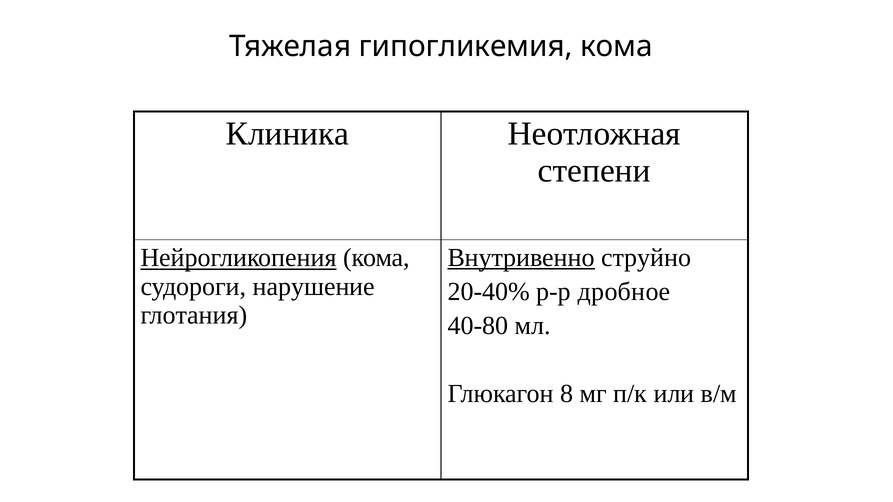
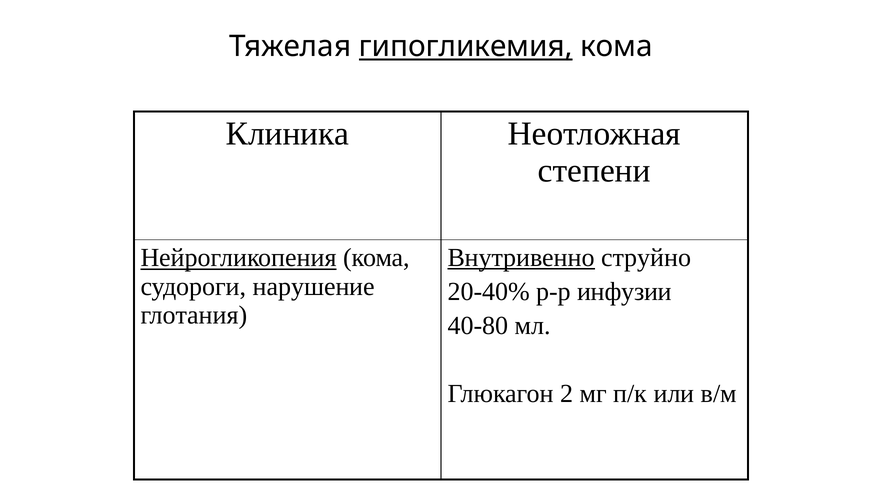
гипогликемия underline: none -> present
дробное: дробное -> инфузии
8: 8 -> 2
